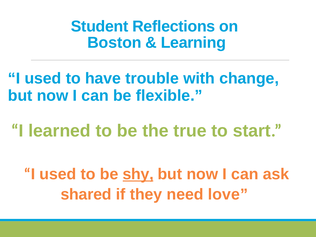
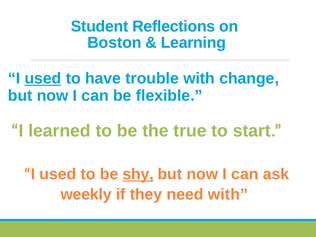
used at (43, 78) underline: none -> present
shared: shared -> weekly
need love: love -> with
